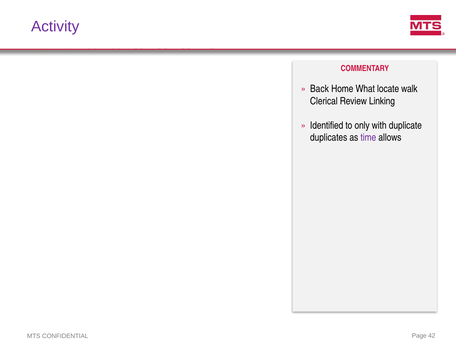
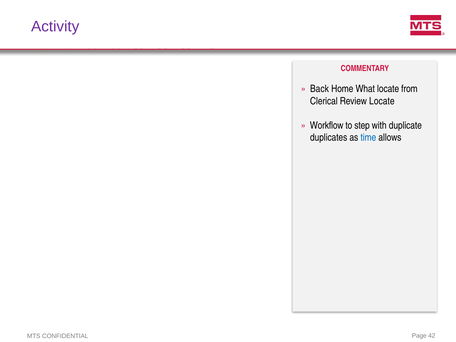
walk: walk -> from
Review Linking: Linking -> Locate
Identified: Identified -> Workflow
only: only -> step
time colour: purple -> blue
